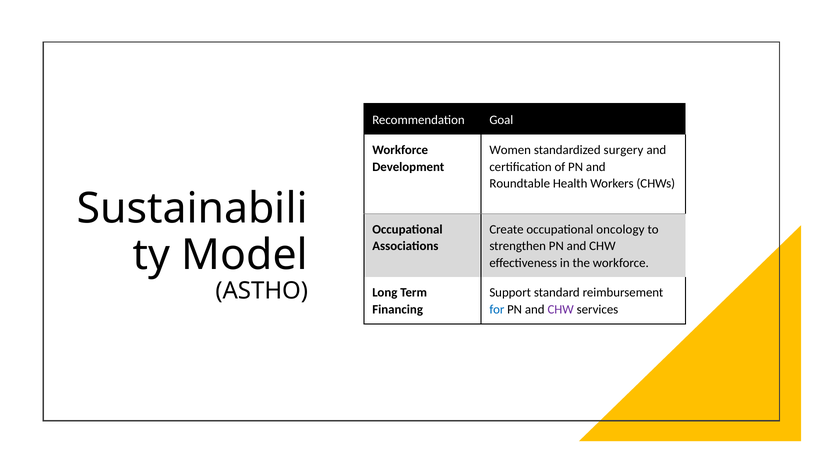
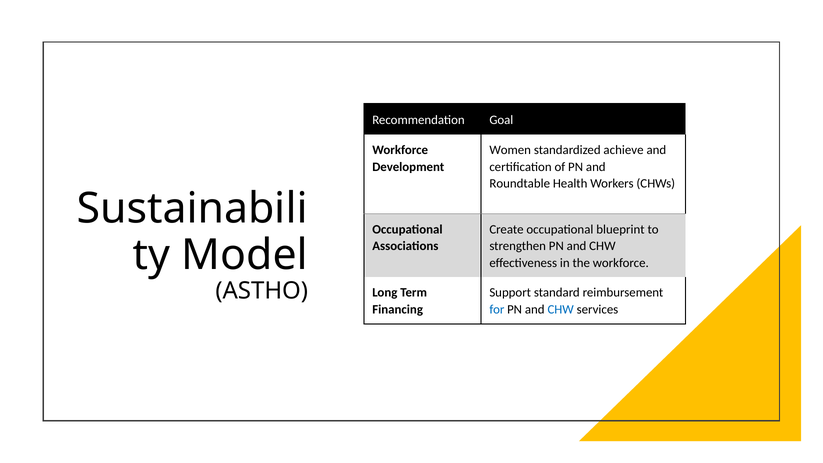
surgery: surgery -> achieve
oncology: oncology -> blueprint
CHW at (561, 309) colour: purple -> blue
